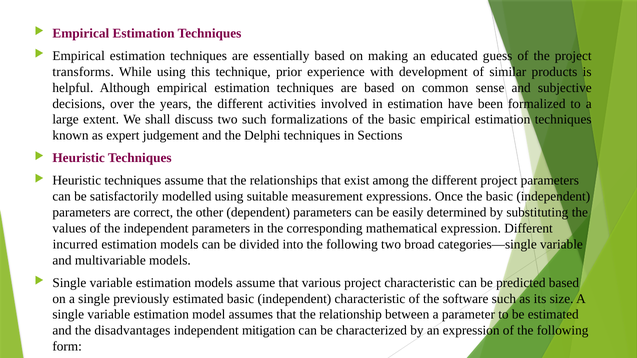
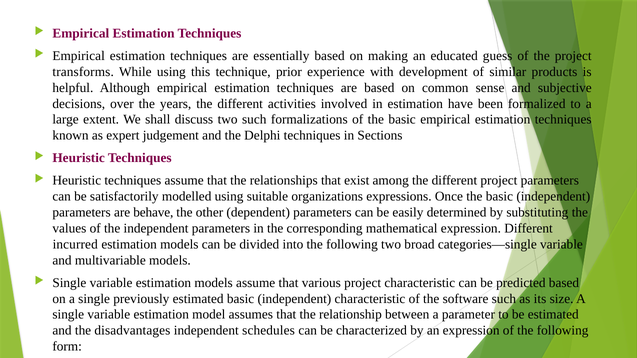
measurement: measurement -> organizations
correct: correct -> behave
mitigation: mitigation -> schedules
